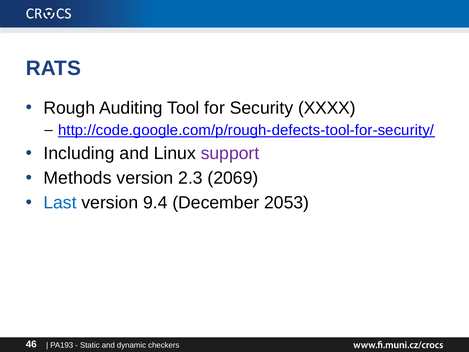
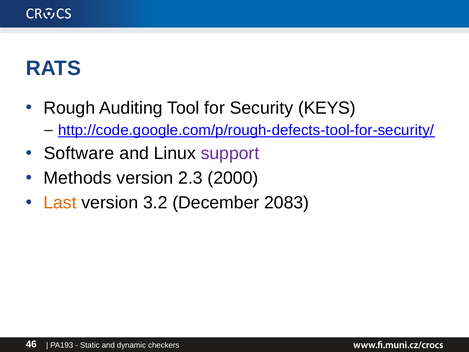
XXXX: XXXX -> KEYS
Including: Including -> Software
2069: 2069 -> 2000
Last colour: blue -> orange
9.4: 9.4 -> 3.2
2053: 2053 -> 2083
